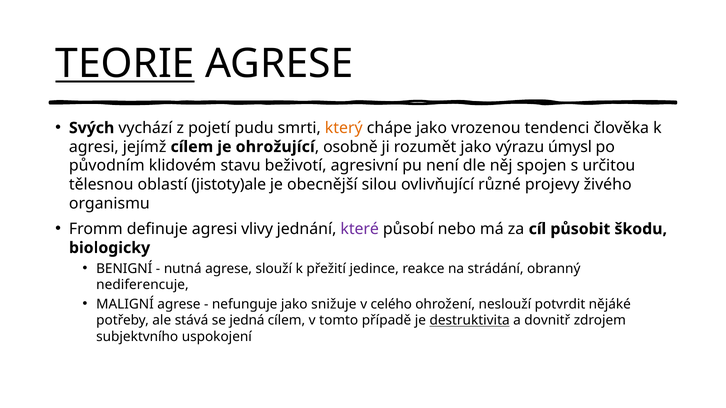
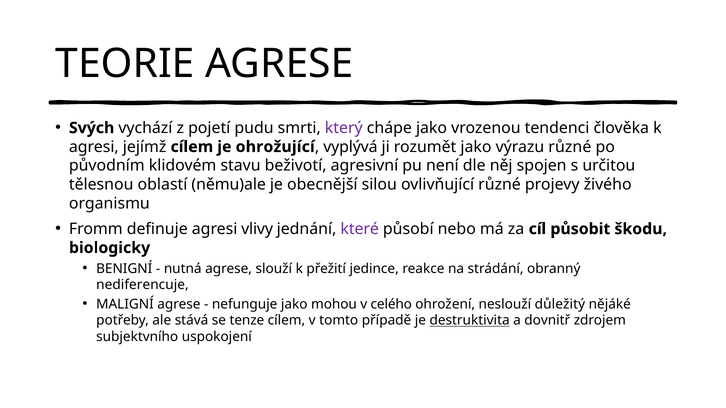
TEORIE underline: present -> none
který colour: orange -> purple
osobně: osobně -> vyplývá
výrazu úmysl: úmysl -> různé
jistoty)ale: jistoty)ale -> němu)ale
snižuje: snižuje -> mohou
potvrdit: potvrdit -> důležitý
jedná: jedná -> tenze
